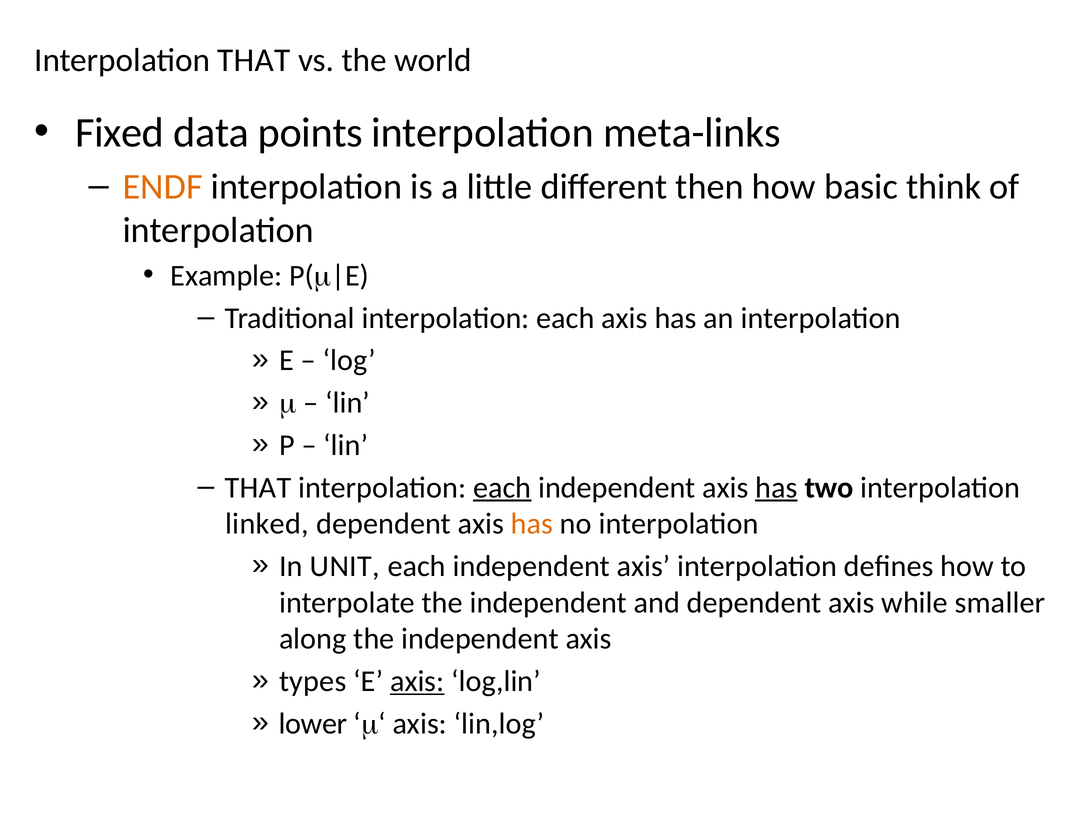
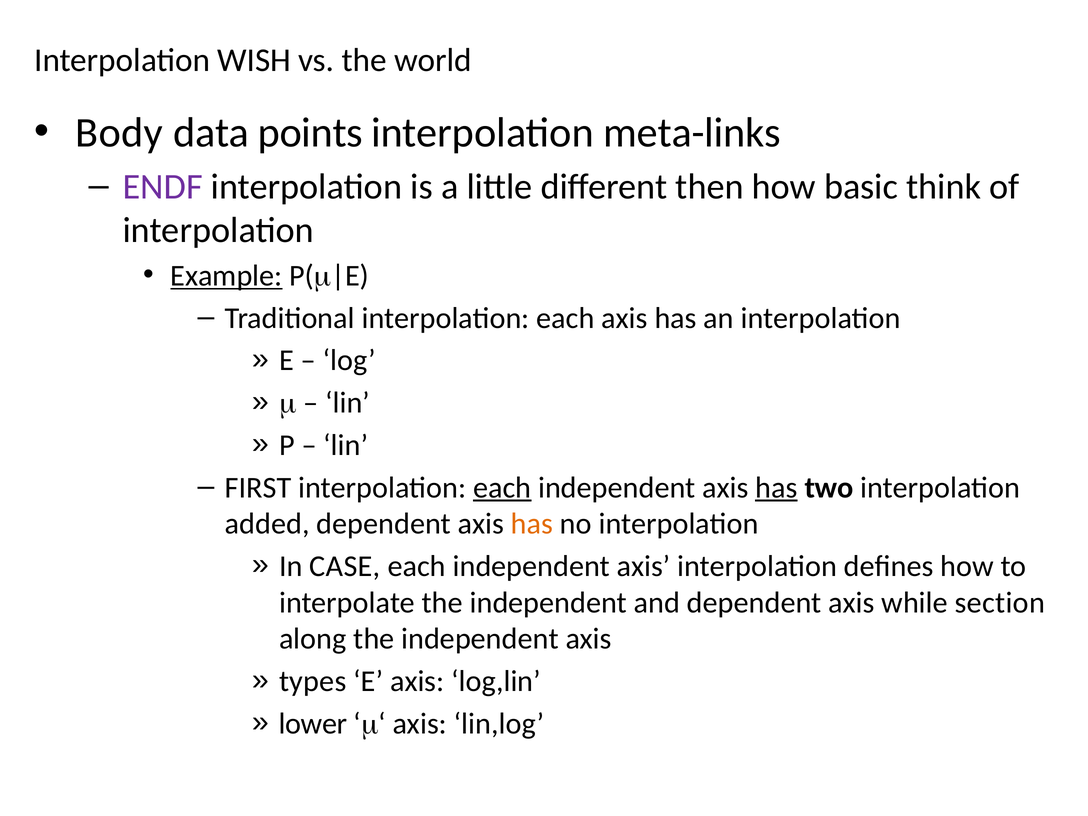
Interpolation THAT: THAT -> WISH
Fixed: Fixed -> Body
ENDF colour: orange -> purple
Example underline: none -> present
THAT at (258, 488): THAT -> FIRST
linked: linked -> added
UNIT: UNIT -> CASE
smaller: smaller -> section
axis at (417, 681) underline: present -> none
